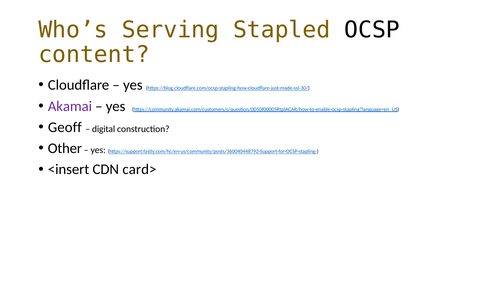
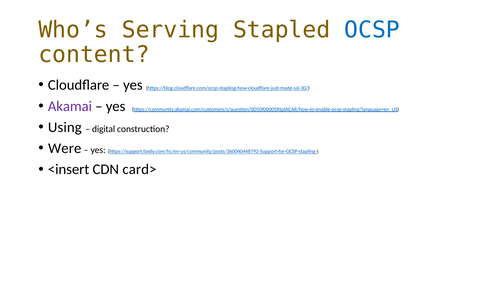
OCSP colour: black -> blue
Geoff: Geoff -> Using
Other: Other -> Were
